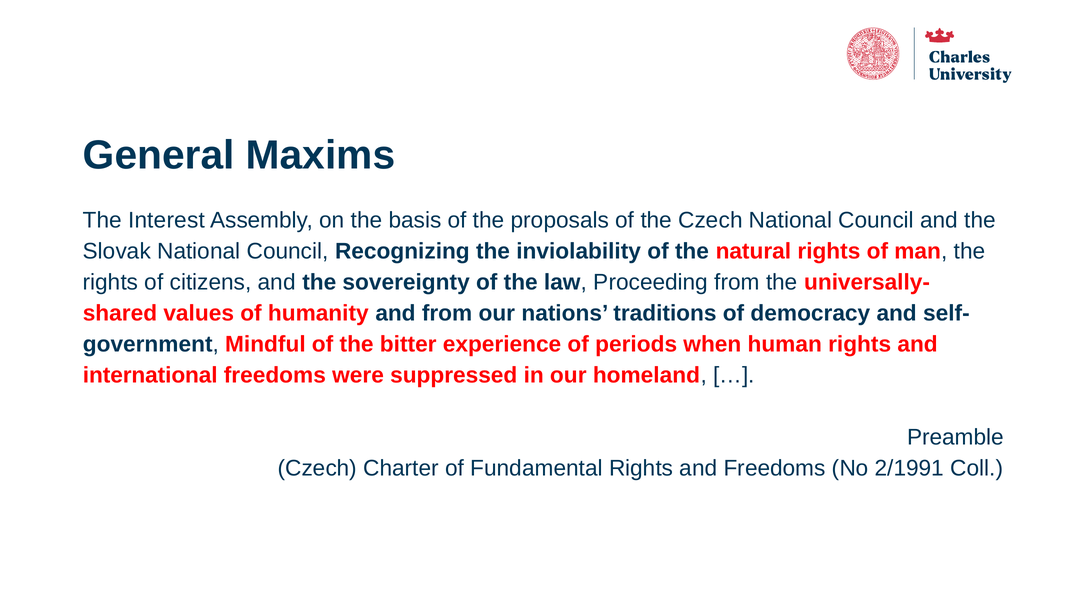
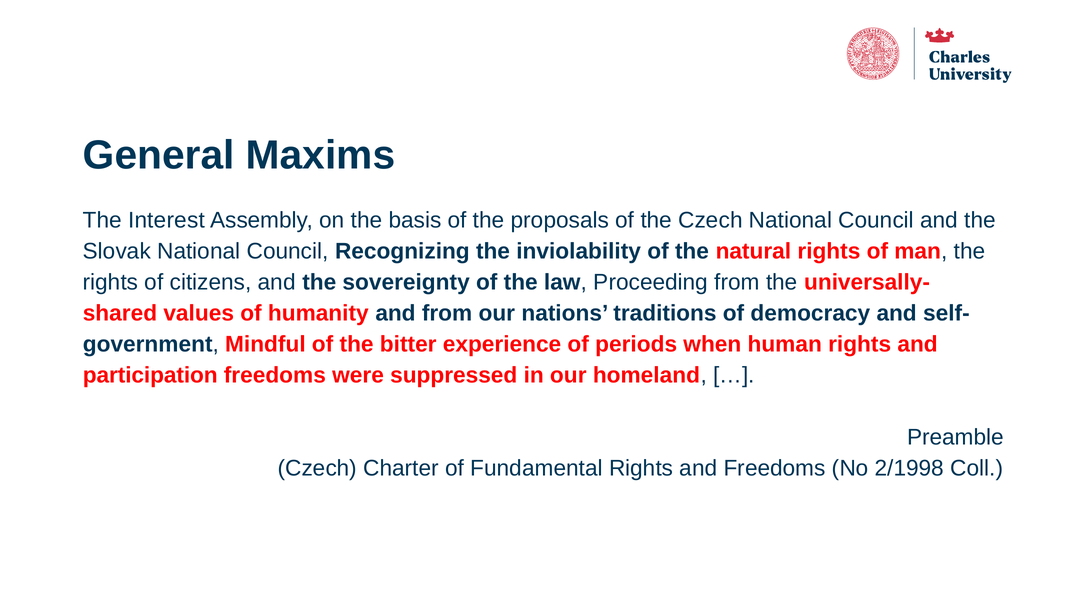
international: international -> participation
2/1991: 2/1991 -> 2/1998
